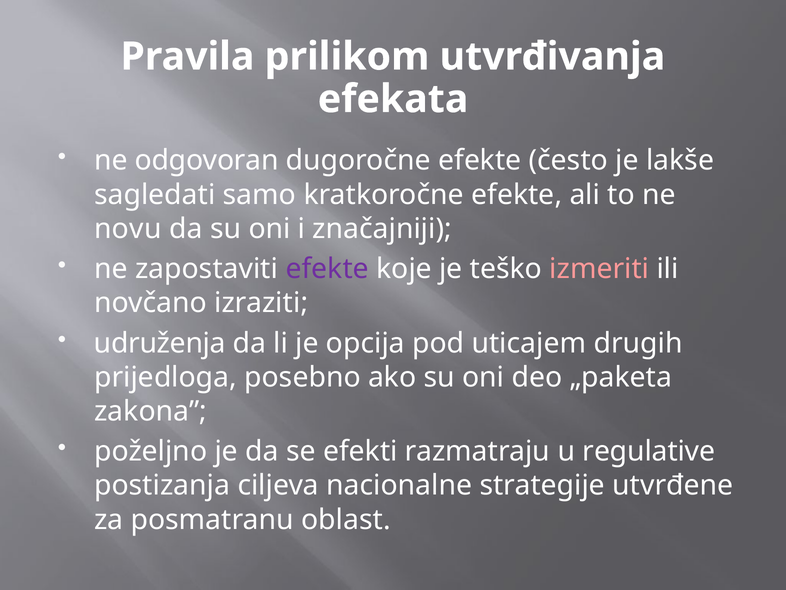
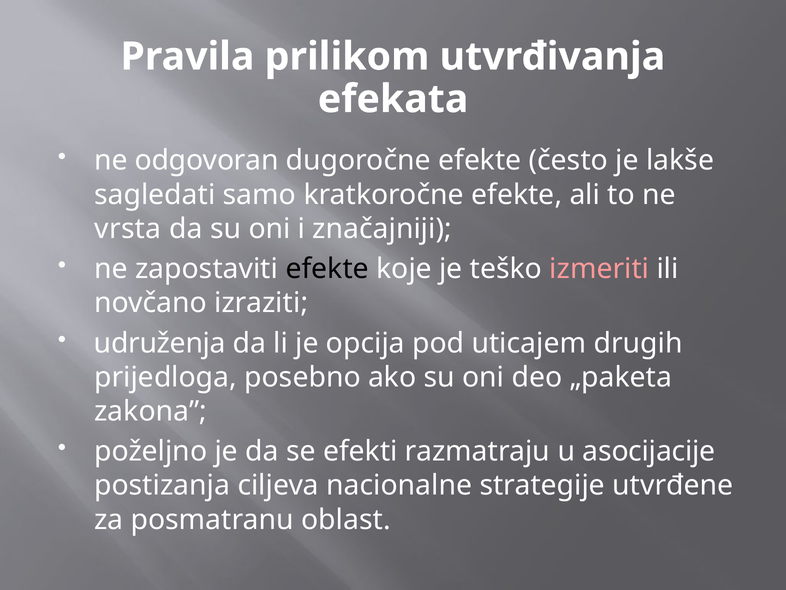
novu: novu -> vrsta
efekte at (327, 269) colour: purple -> black
regulative: regulative -> asocijacije
